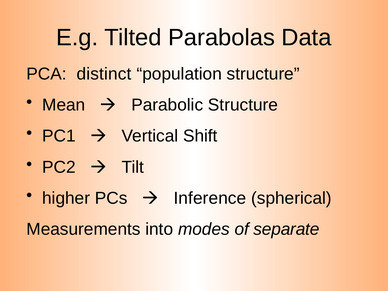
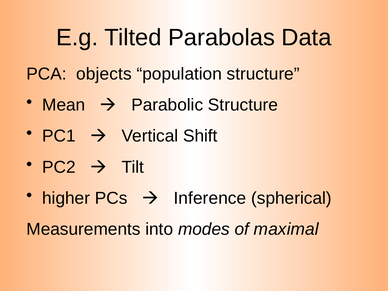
distinct: distinct -> objects
separate: separate -> maximal
